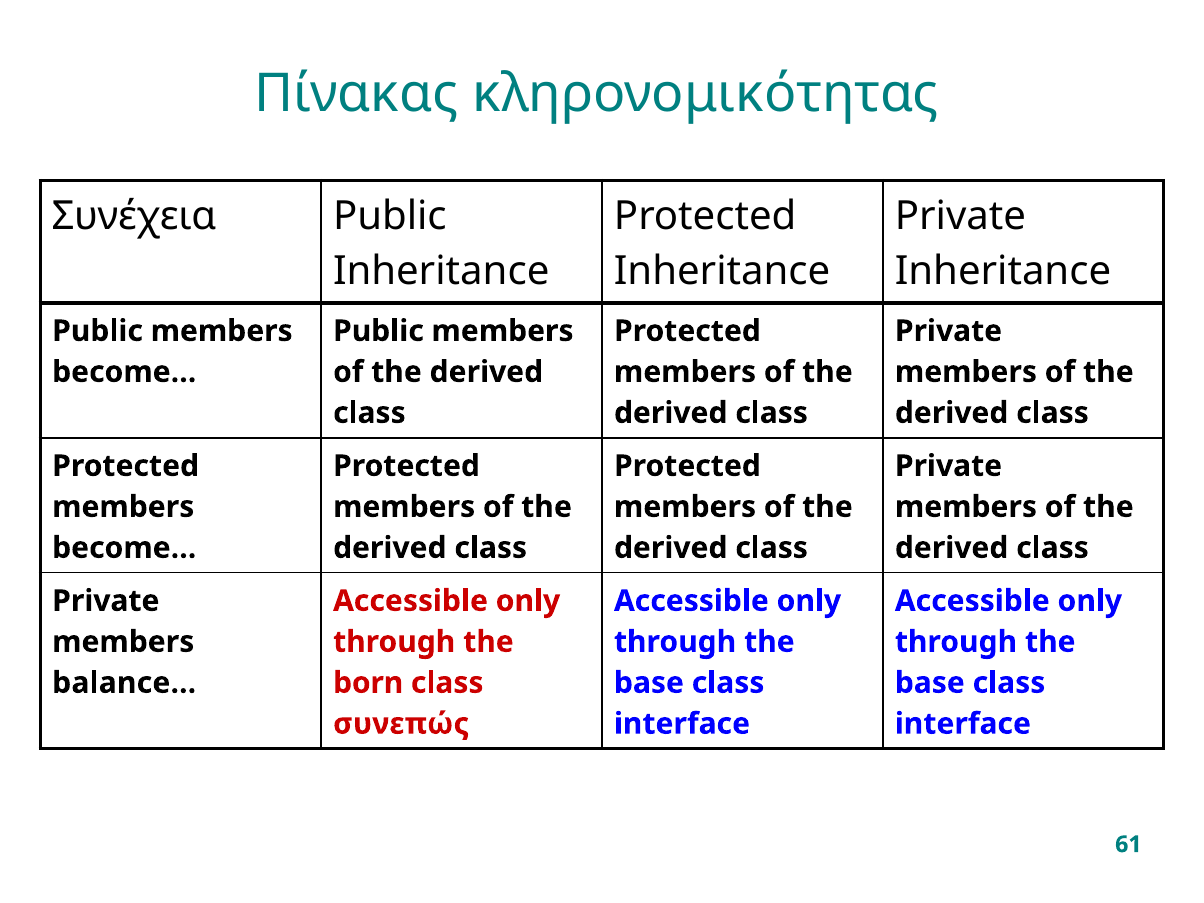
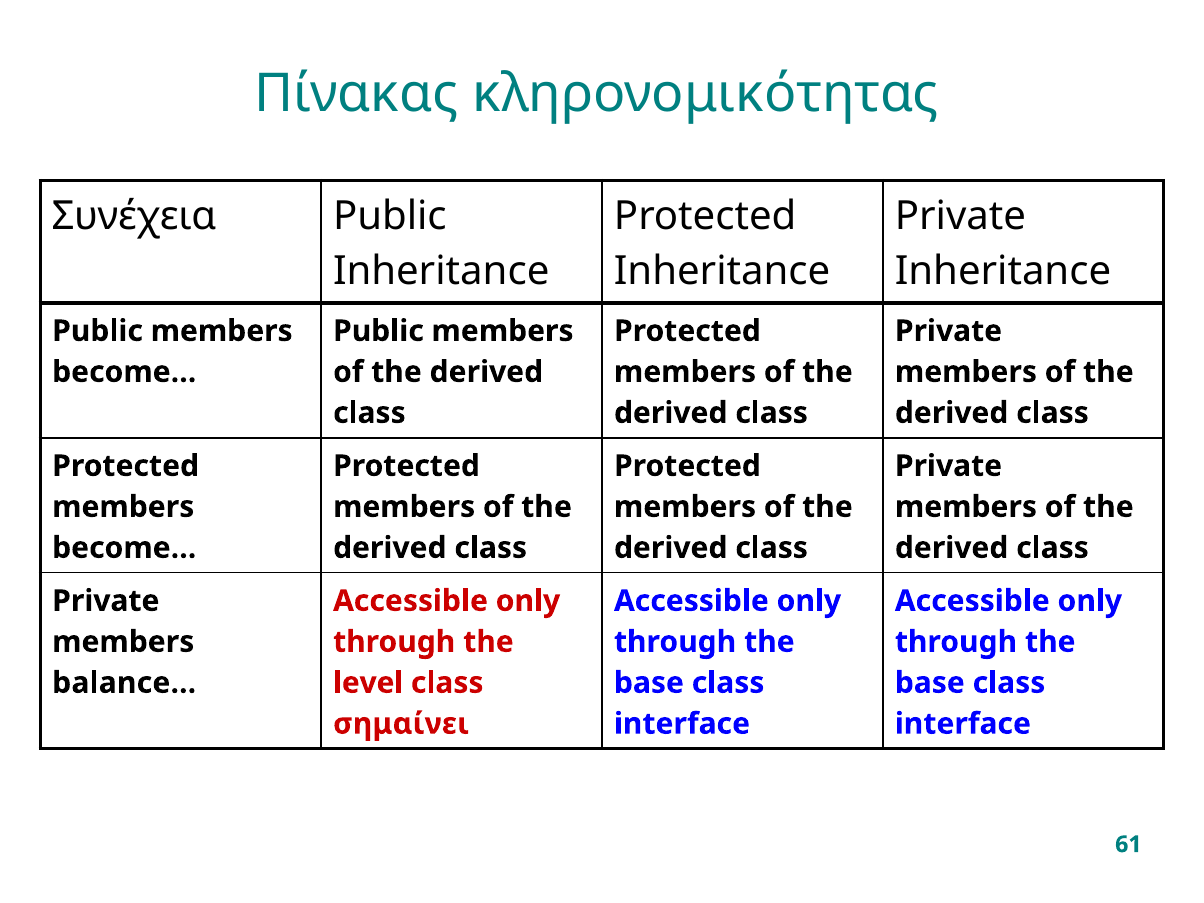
born: born -> level
συνεπώς: συνεπώς -> σημαίνει
